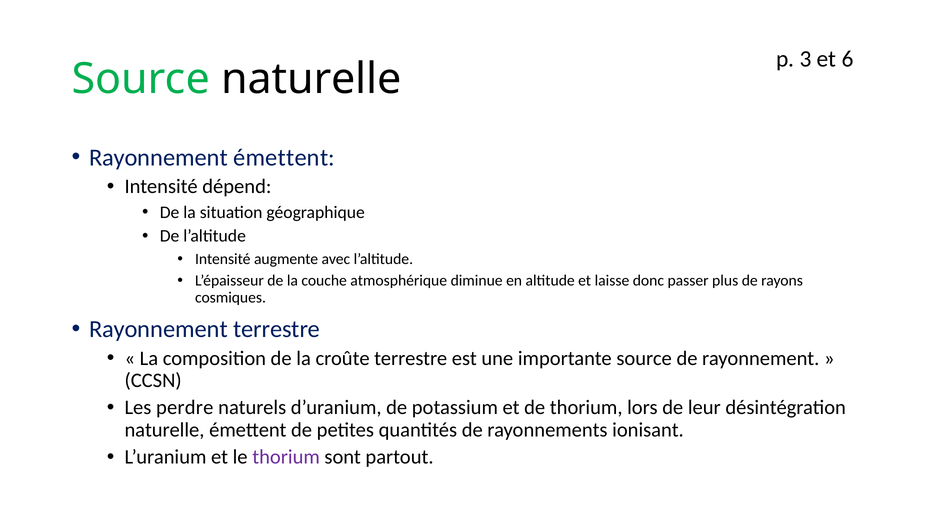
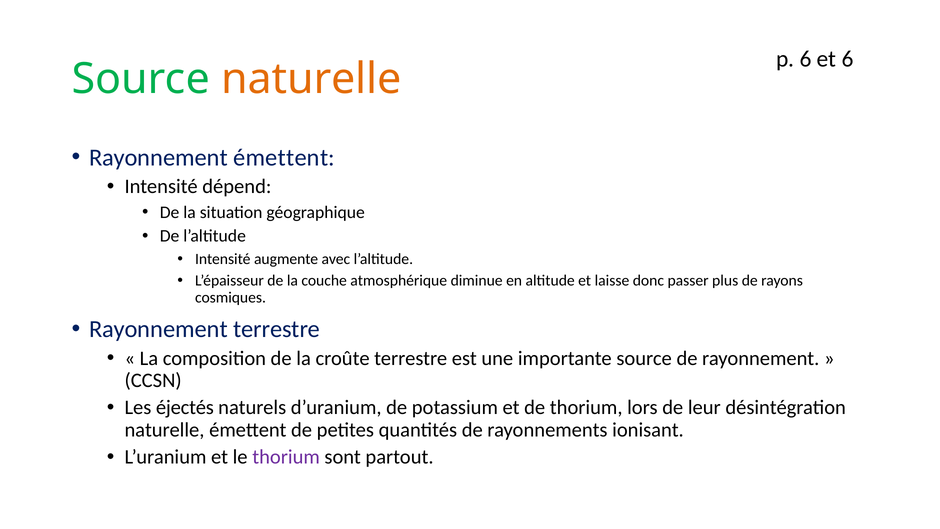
p 3: 3 -> 6
naturelle at (311, 79) colour: black -> orange
perdre: perdre -> éjectés
